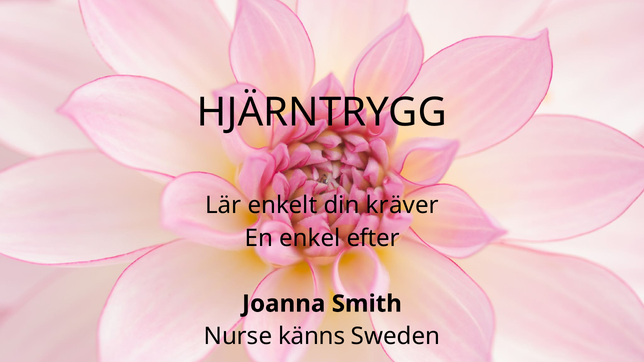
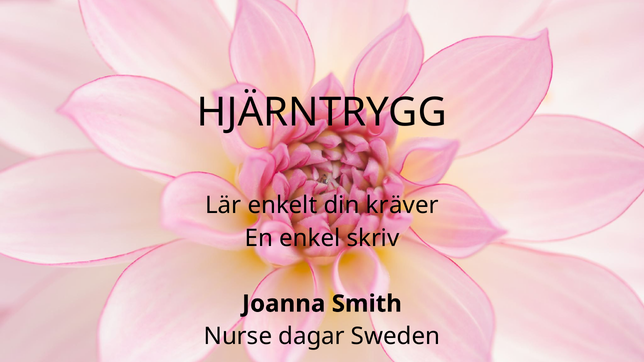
efter: efter -> skriv
känns: känns -> dagar
